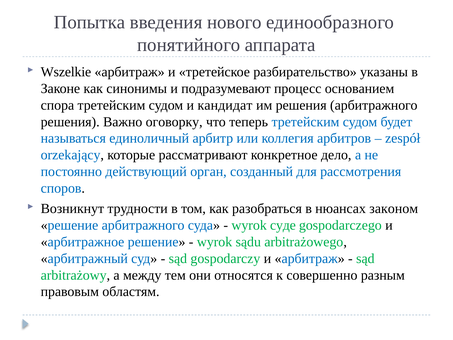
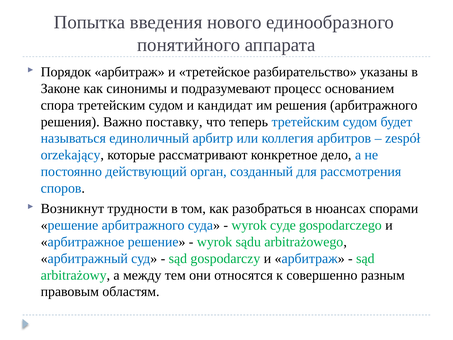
Wszelkie: Wszelkie -> Порядок
оговорку: оговорку -> поставку
законом: законом -> спорами
